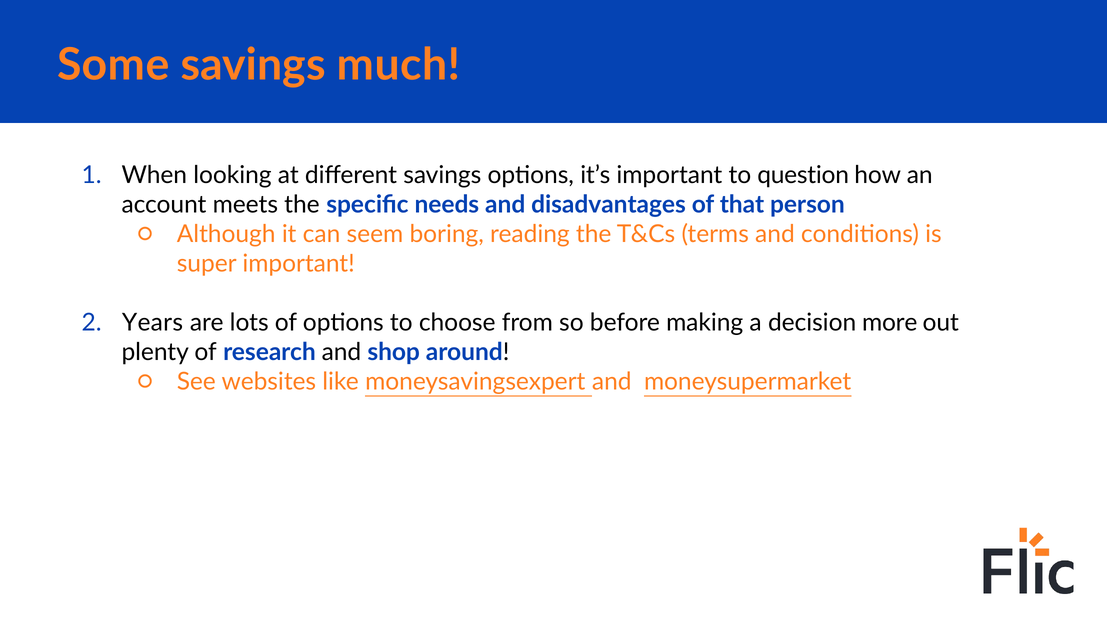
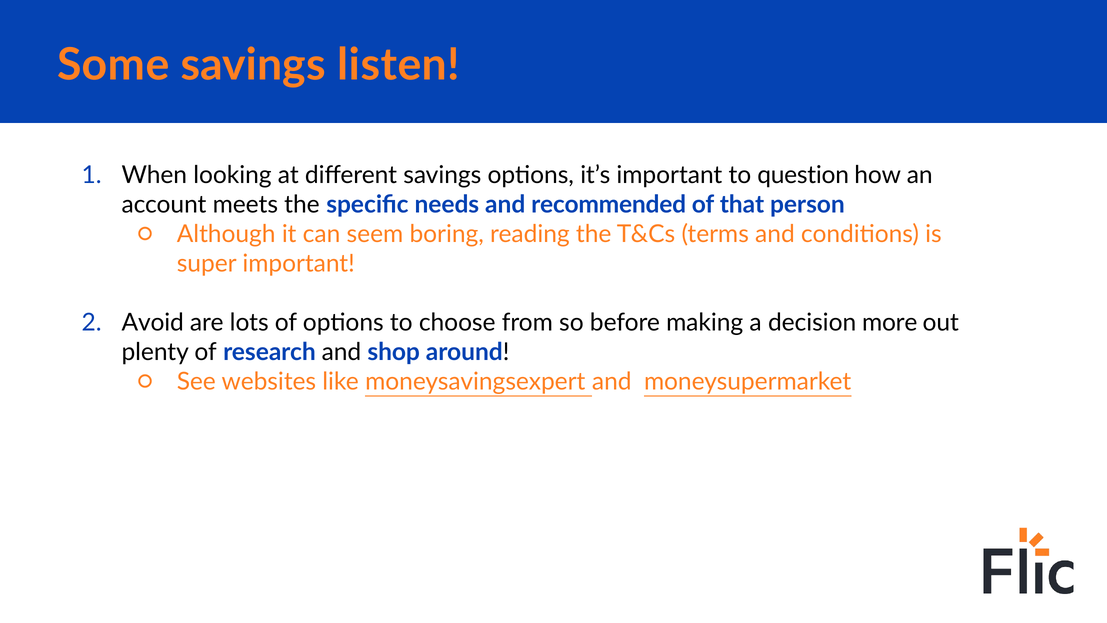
much: much -> listen
disadvantages: disadvantages -> recommended
Years: Years -> Avoid
